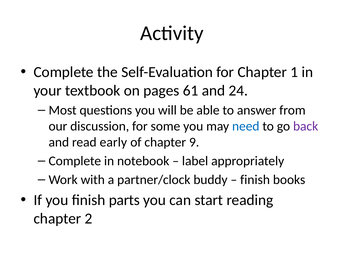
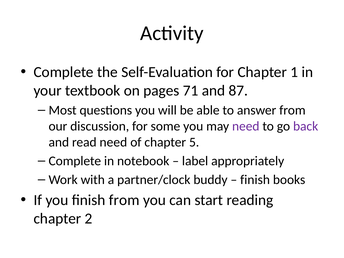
61: 61 -> 71
24: 24 -> 87
need at (246, 126) colour: blue -> purple
read early: early -> need
9: 9 -> 5
finish parts: parts -> from
